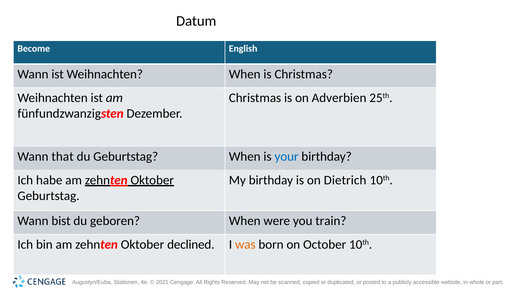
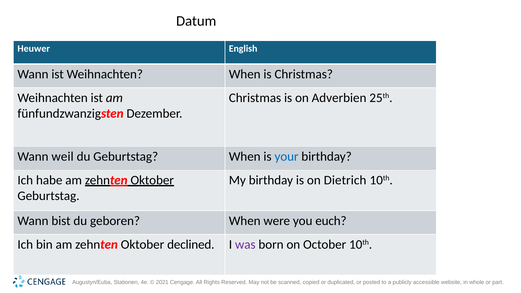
Become: Become -> Heuwer
that: that -> weil
train: train -> euch
was colour: orange -> purple
